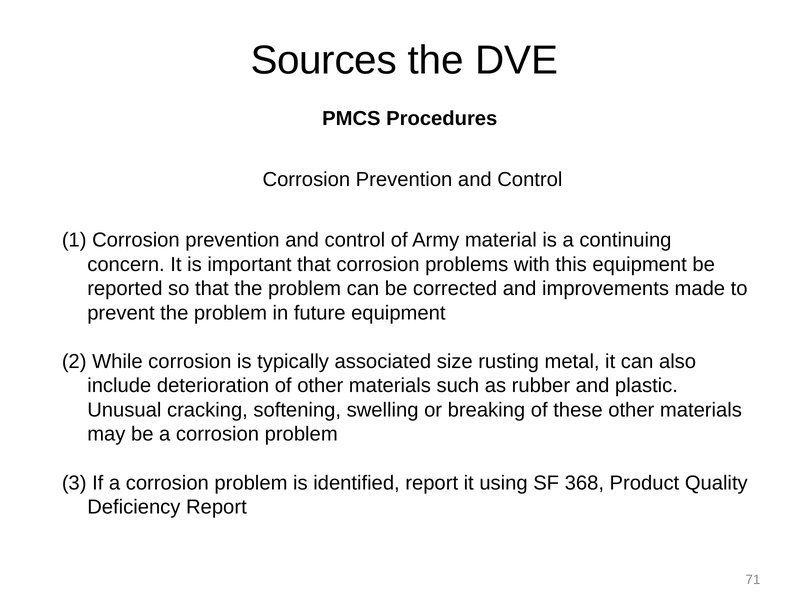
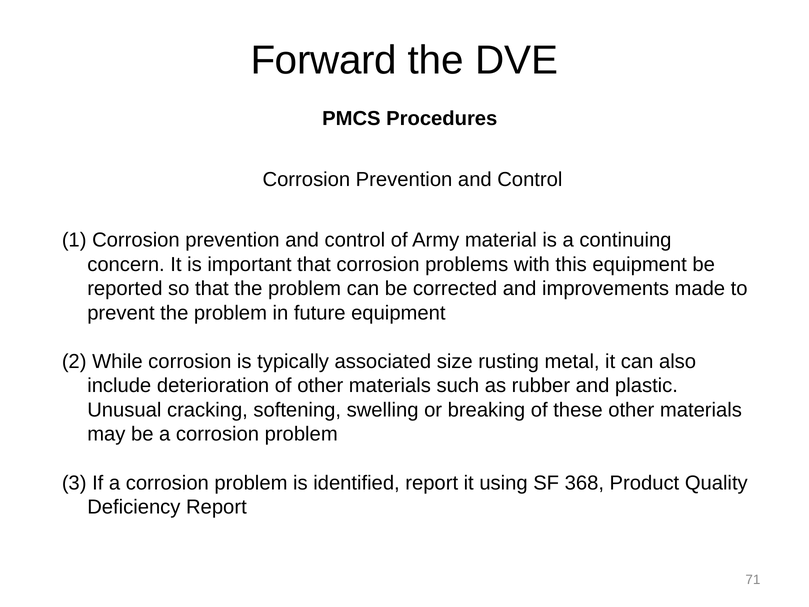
Sources: Sources -> Forward
